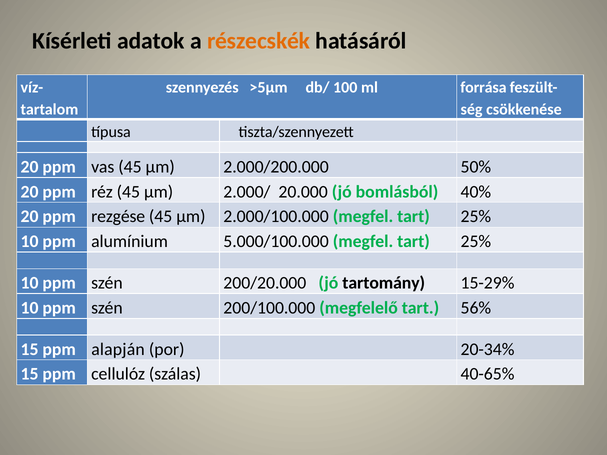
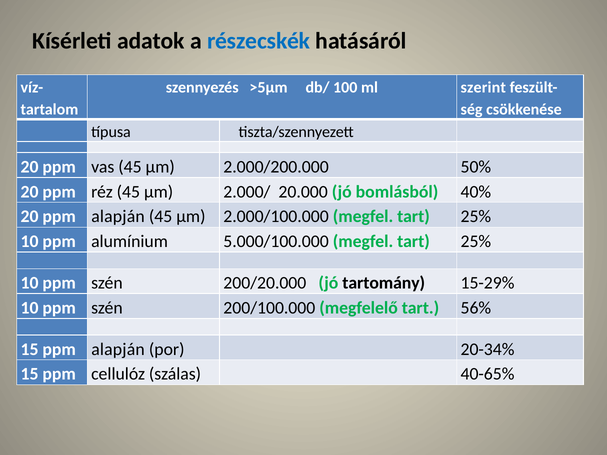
részecskék colour: orange -> blue
forrása: forrása -> szerint
20 ppm rezgése: rezgése -> alapján
